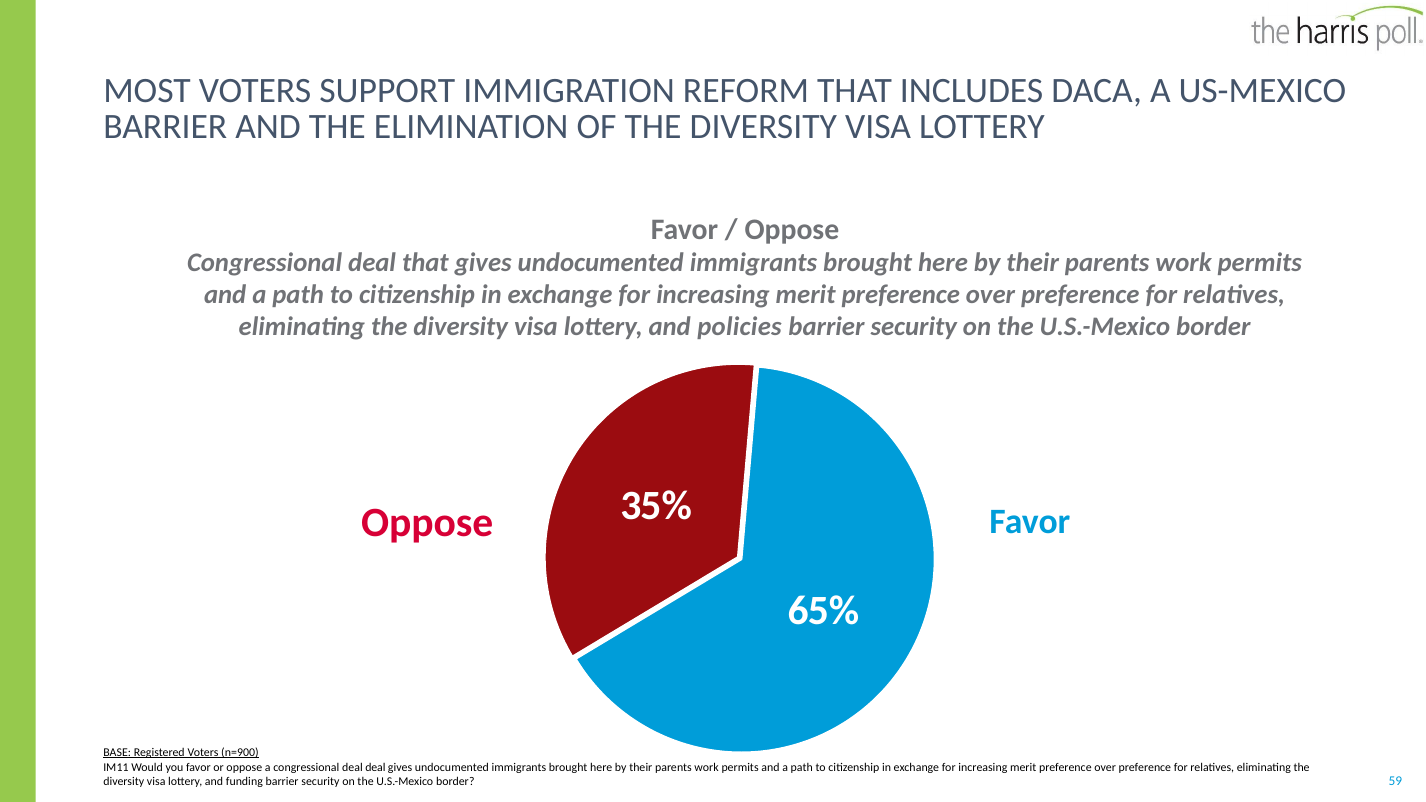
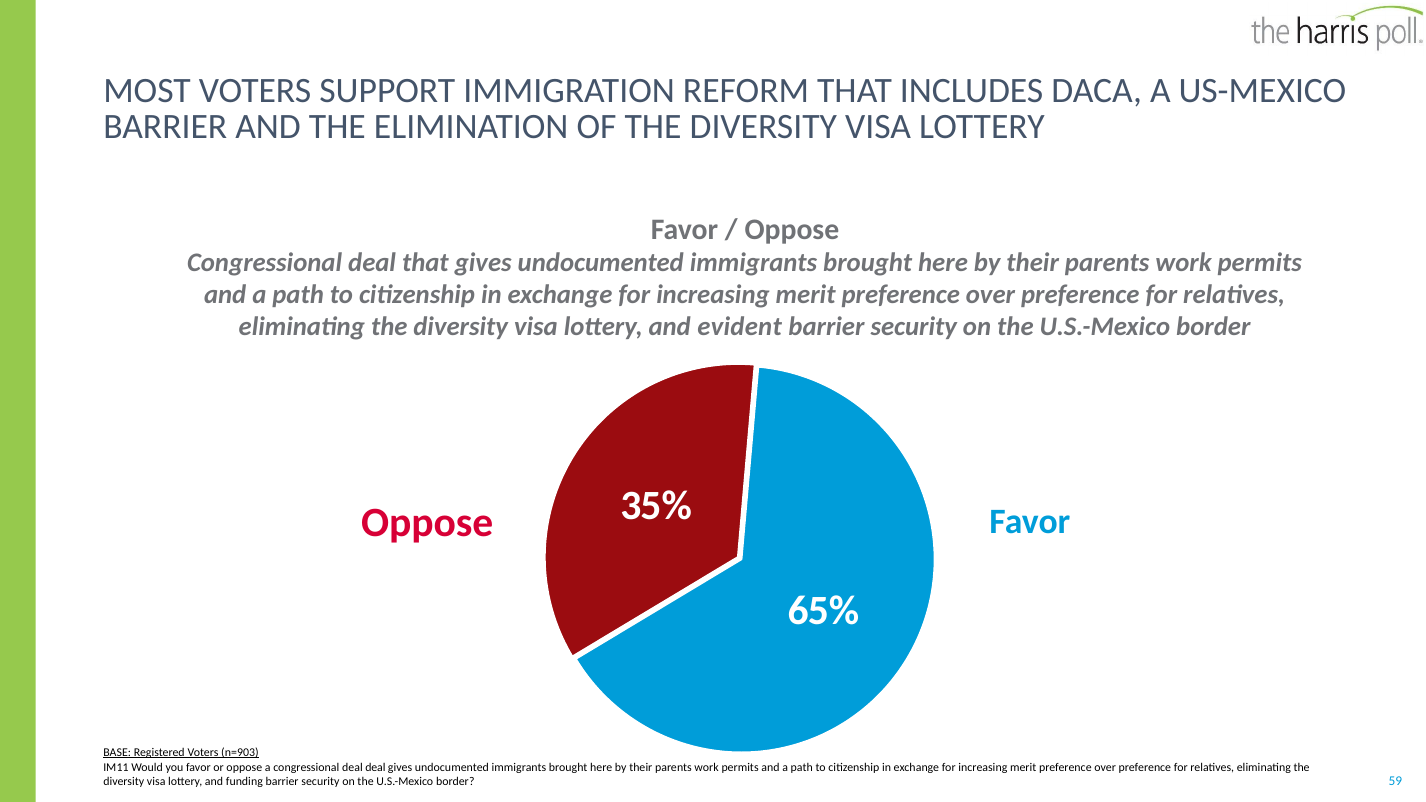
policies: policies -> evident
n=900: n=900 -> n=903
